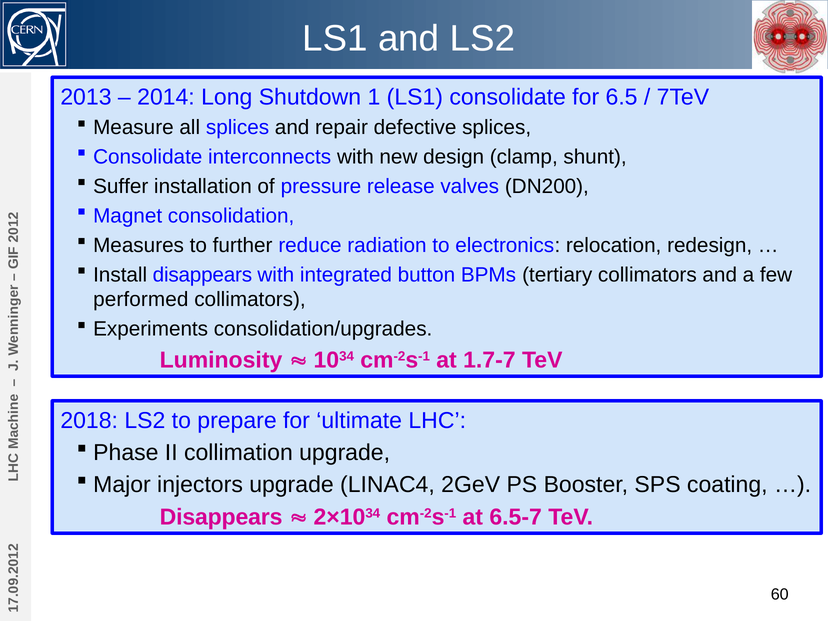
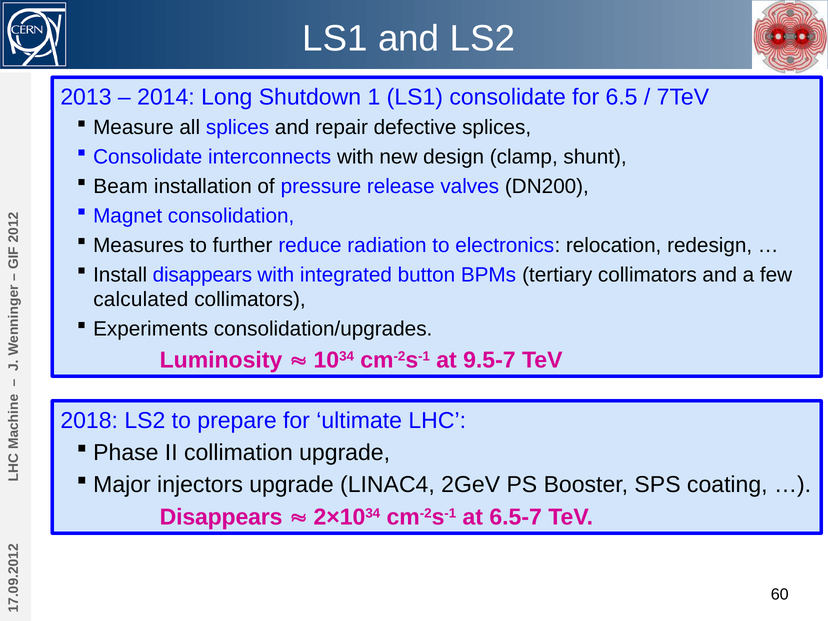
Suffer: Suffer -> Beam
performed: performed -> calculated
1.7-7: 1.7-7 -> 9.5-7
